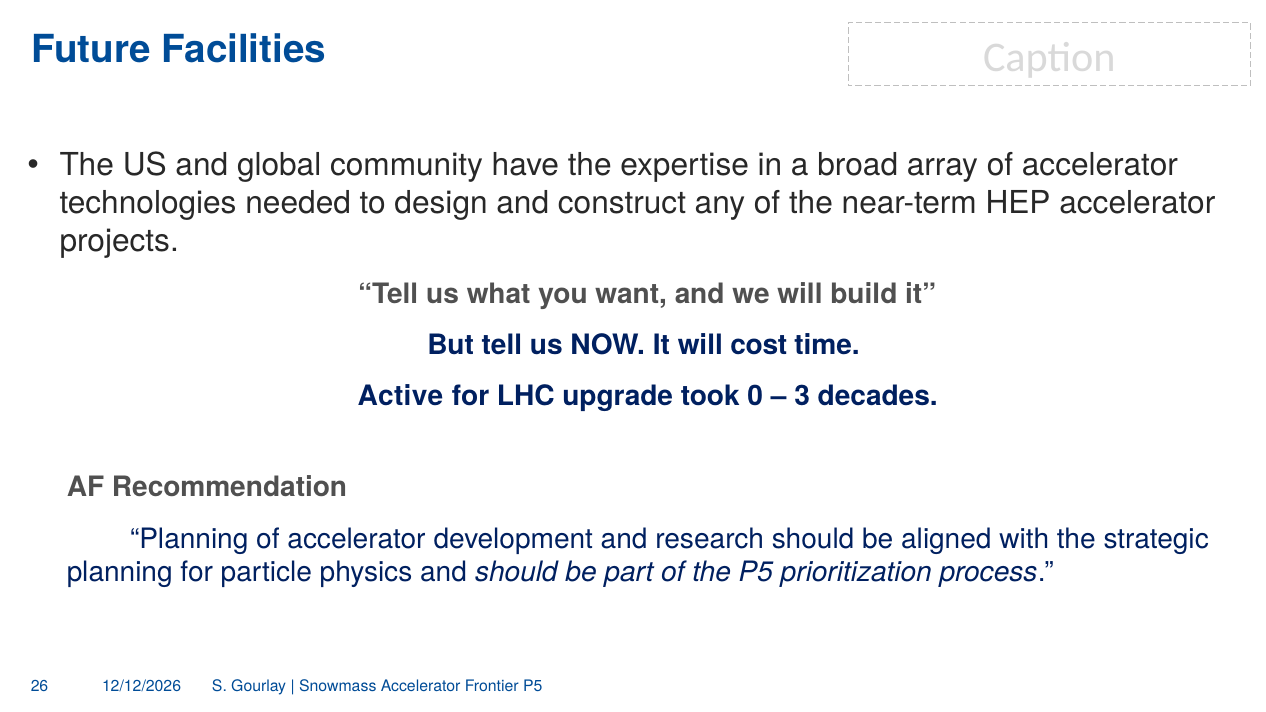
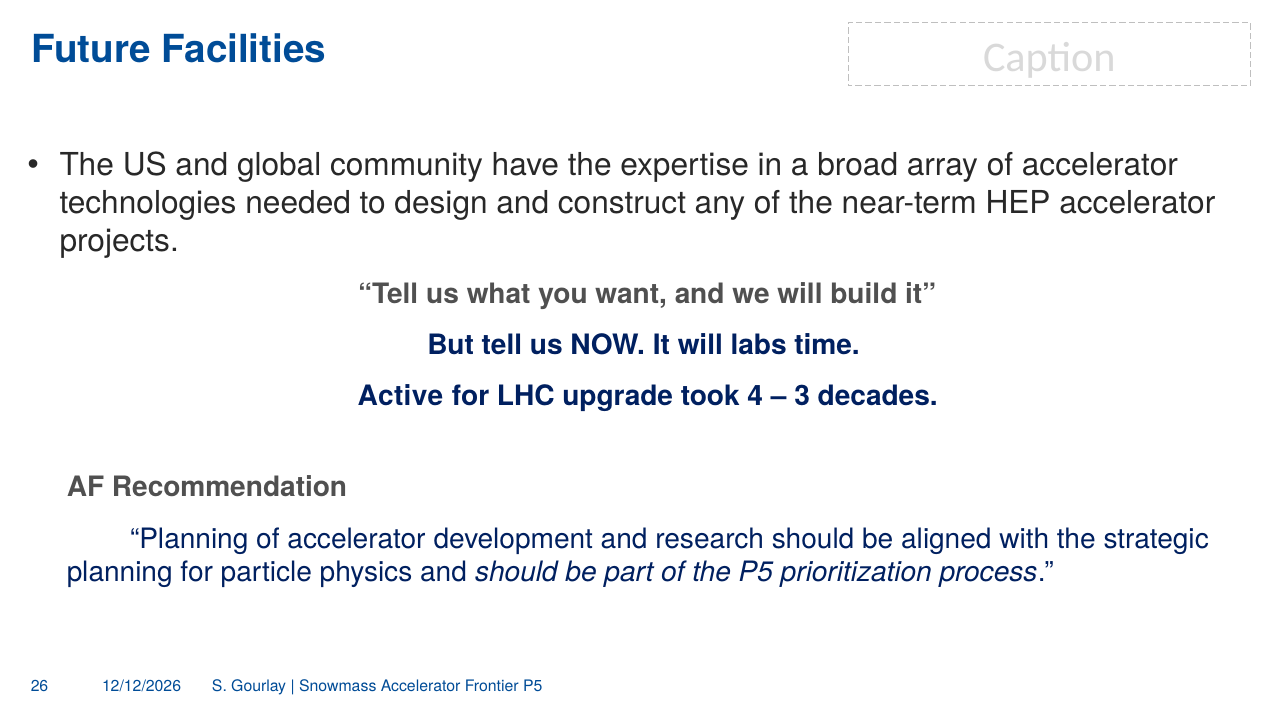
cost: cost -> labs
0: 0 -> 4
